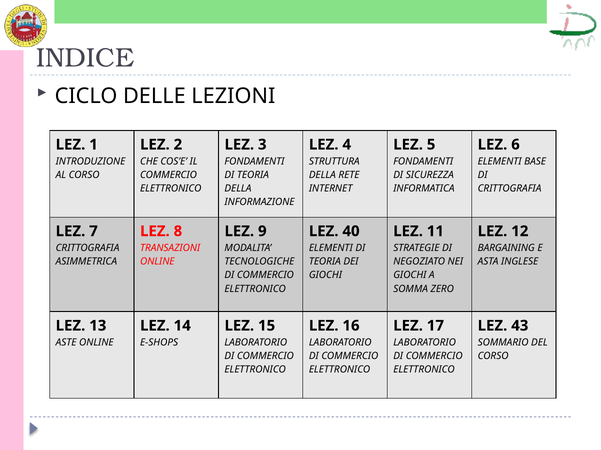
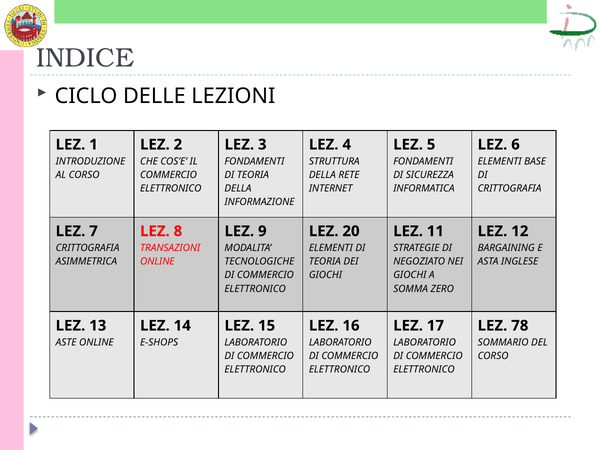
40: 40 -> 20
43: 43 -> 78
